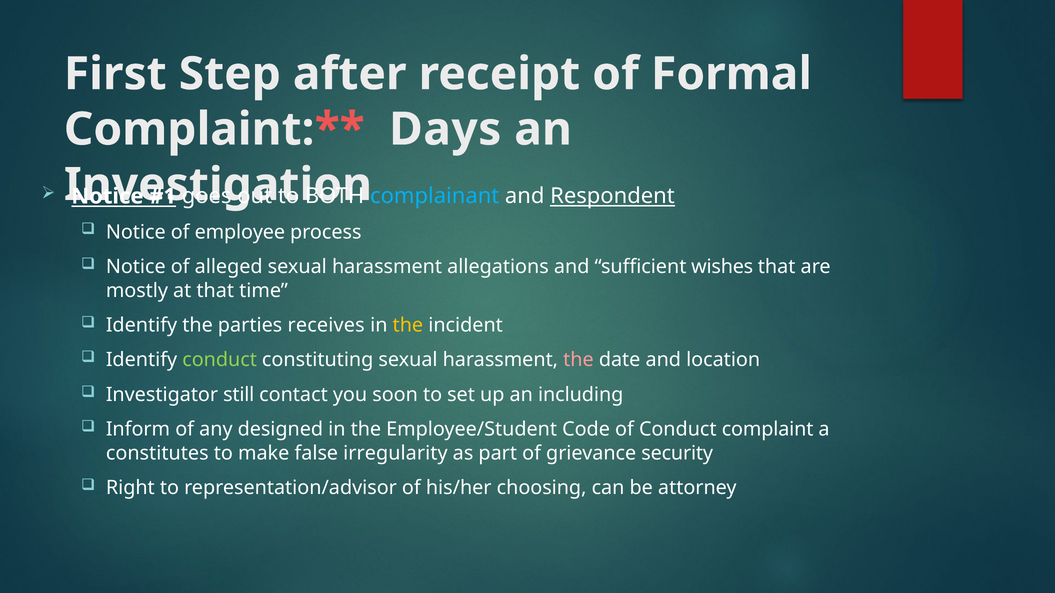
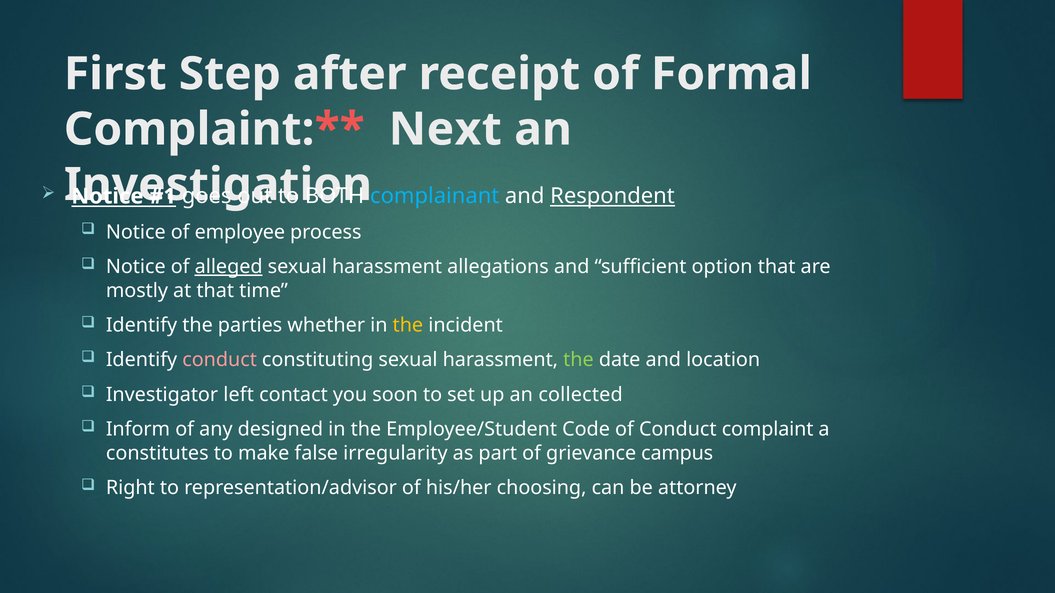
Days: Days -> Next
alleged underline: none -> present
wishes: wishes -> option
receives: receives -> whether
conduct at (220, 360) colour: light green -> pink
the at (578, 360) colour: pink -> light green
still: still -> left
including: including -> collected
security: security -> campus
